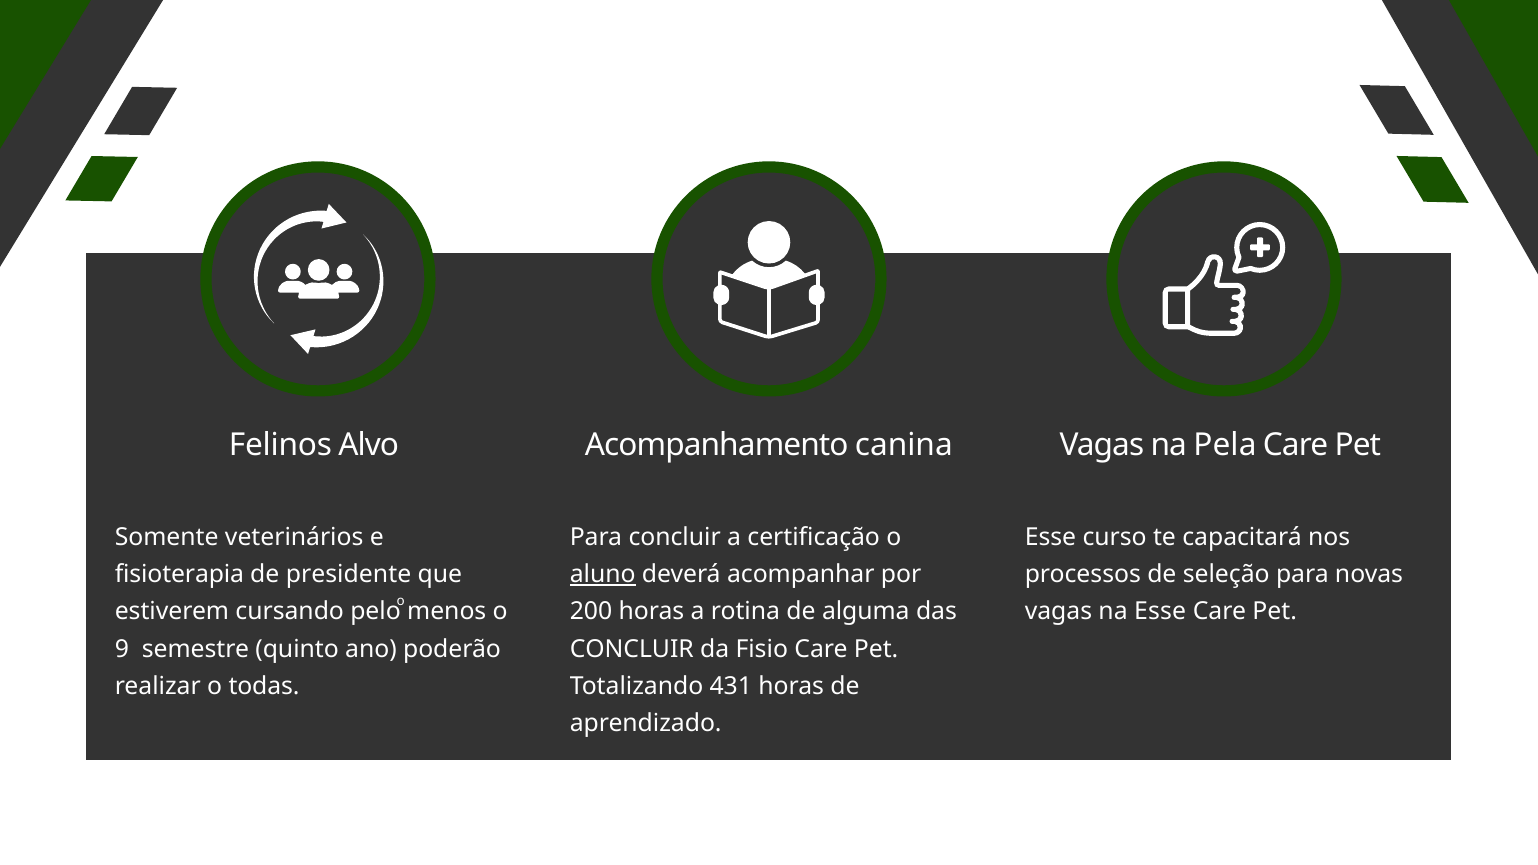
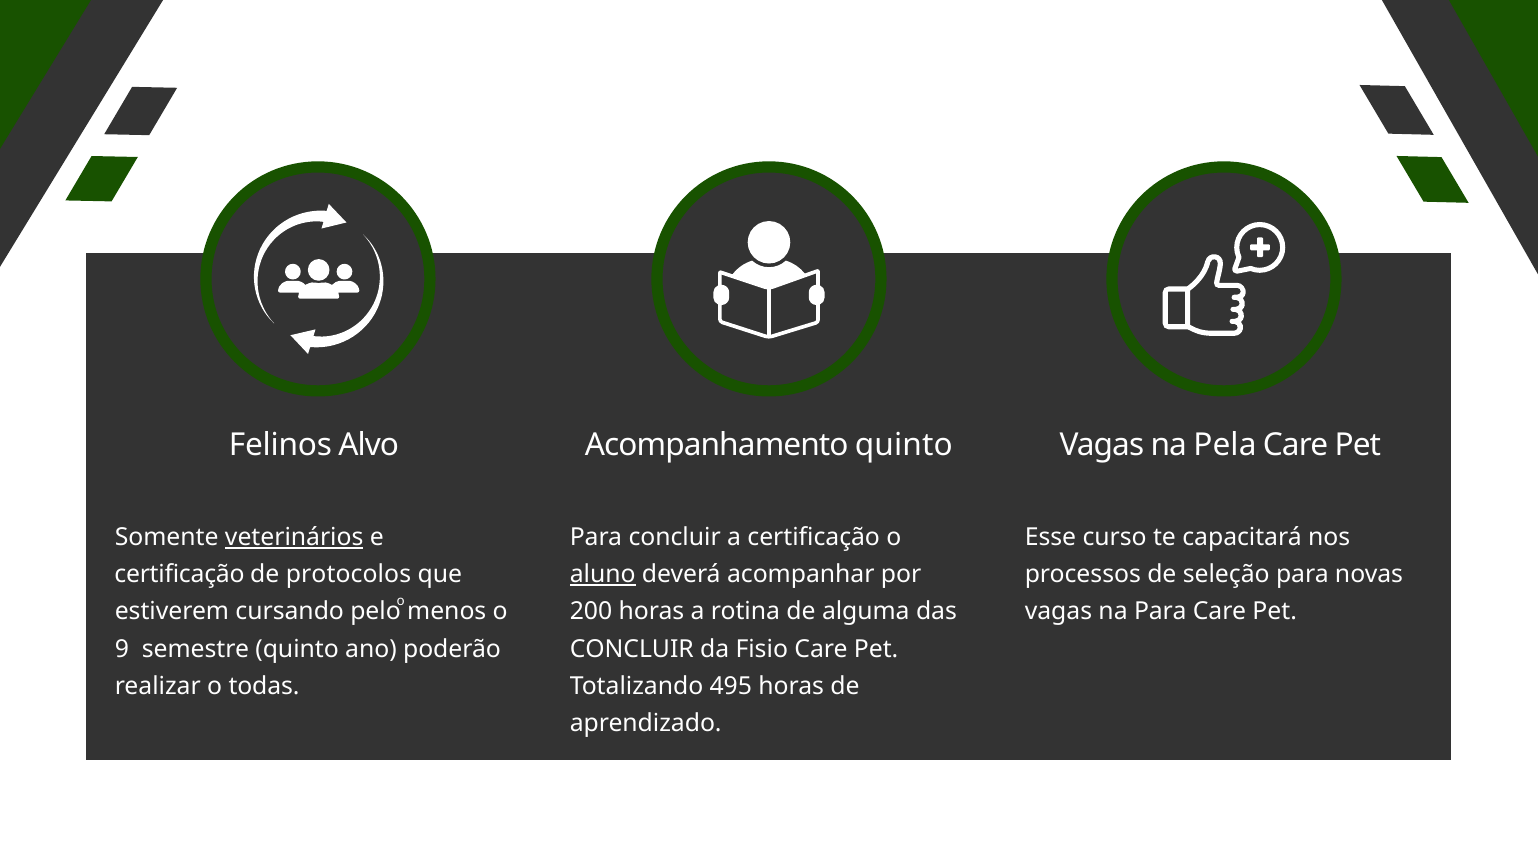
Acompanhamento canina: canina -> quinto
veterinários underline: none -> present
fisioterapia at (179, 575): fisioterapia -> certificação
presidente: presidente -> protocolos
na Esse: Esse -> Para
431: 431 -> 495
